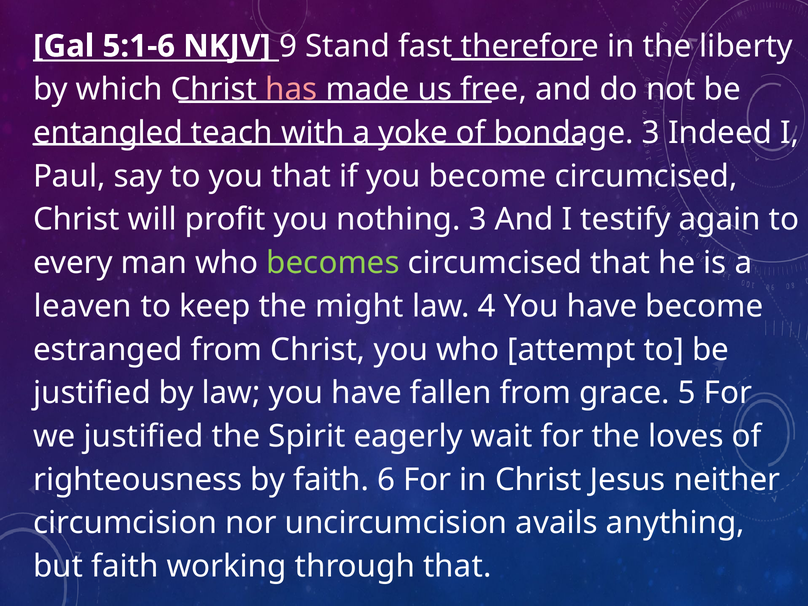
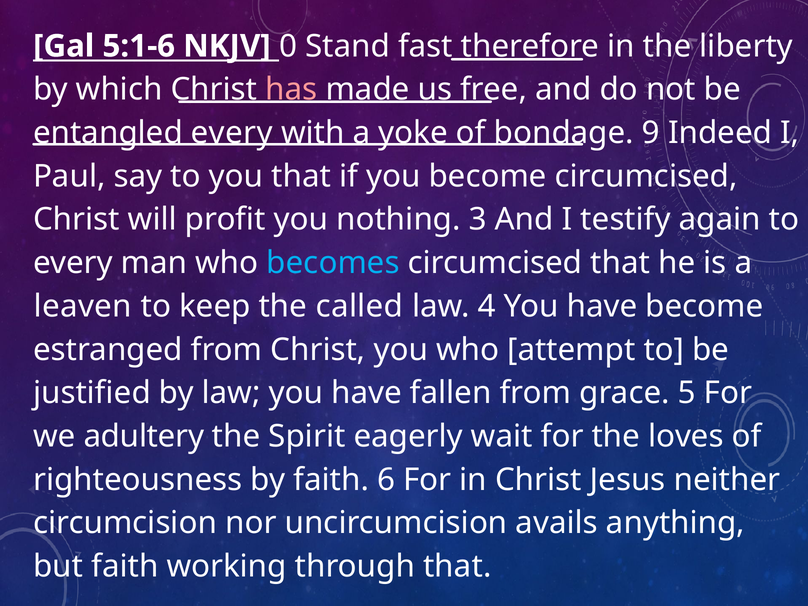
9: 9 -> 0
entangled teach: teach -> every
bondage 3: 3 -> 9
becomes colour: light green -> light blue
might: might -> called
we justified: justified -> adultery
